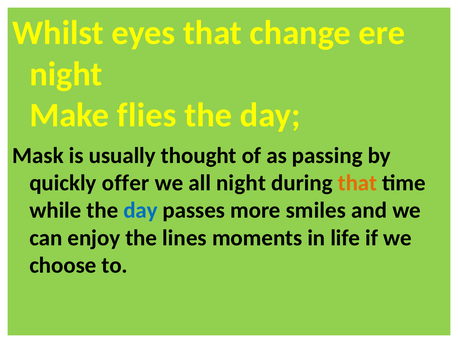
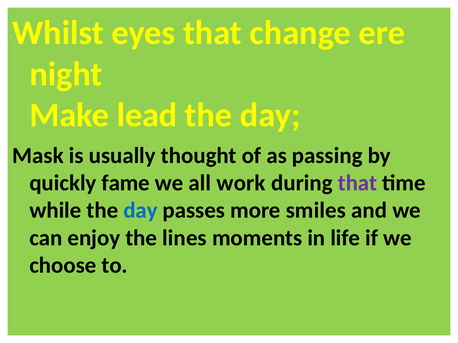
flies: flies -> lead
offer: offer -> fame
all night: night -> work
that at (357, 183) colour: orange -> purple
